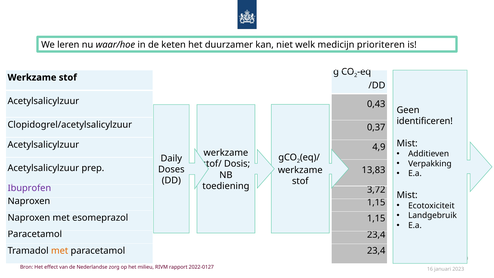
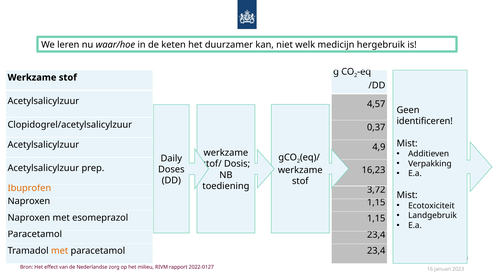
prioriteren: prioriteren -> hergebruik
0,43: 0,43 -> 4,57
13,83: 13,83 -> 16,23
Ibuprofen colour: purple -> orange
